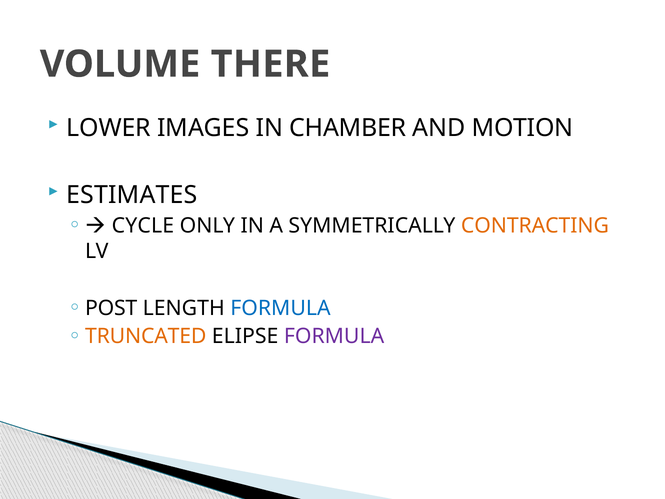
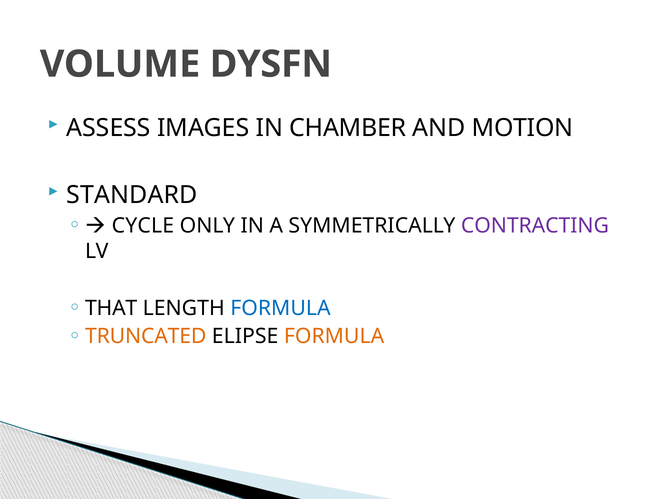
THERE: THERE -> DYSFN
LOWER: LOWER -> ASSESS
ESTIMATES: ESTIMATES -> STANDARD
CONTRACTING colour: orange -> purple
POST: POST -> THAT
FORMULA at (334, 336) colour: purple -> orange
